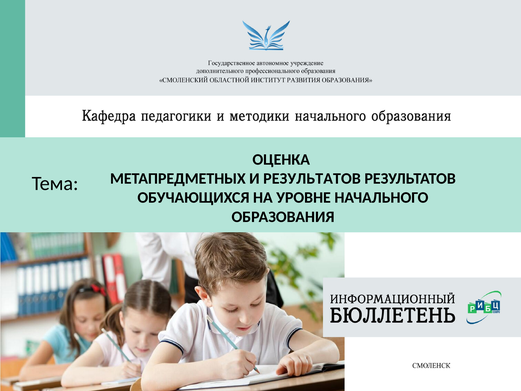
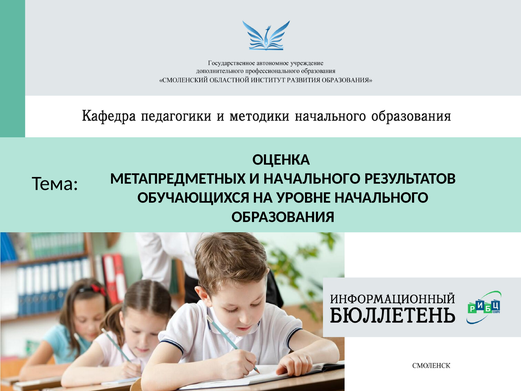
И РЕЗУЛЬТАТОВ: РЕЗУЛЬТАТОВ -> НАЧАЛЬНОГО
